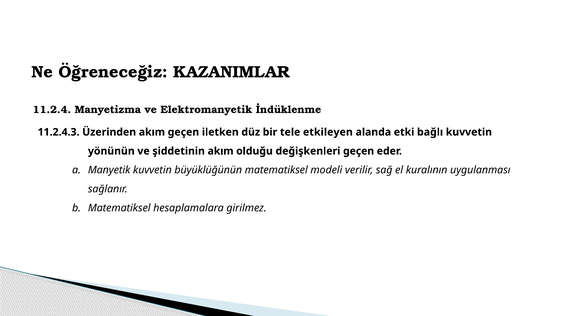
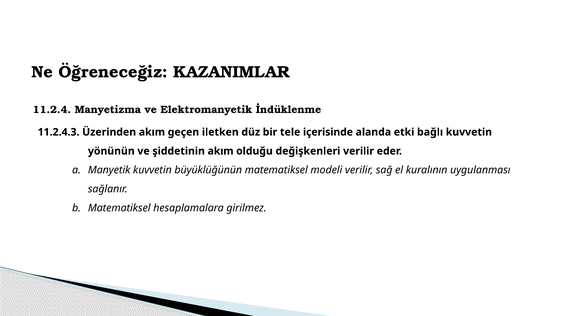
etkileyen: etkileyen -> içerisinde
değişkenleri geçen: geçen -> verilir
